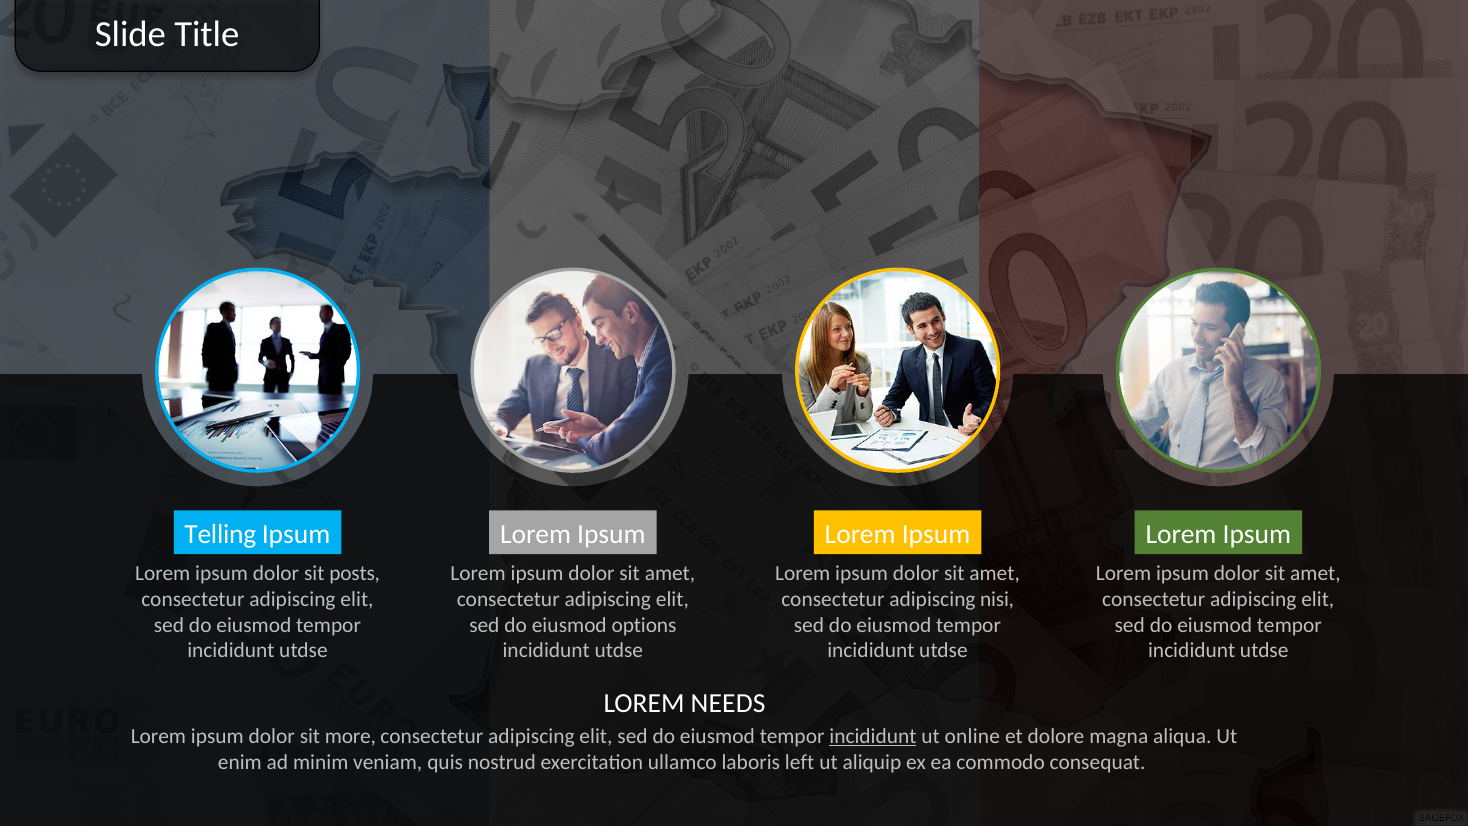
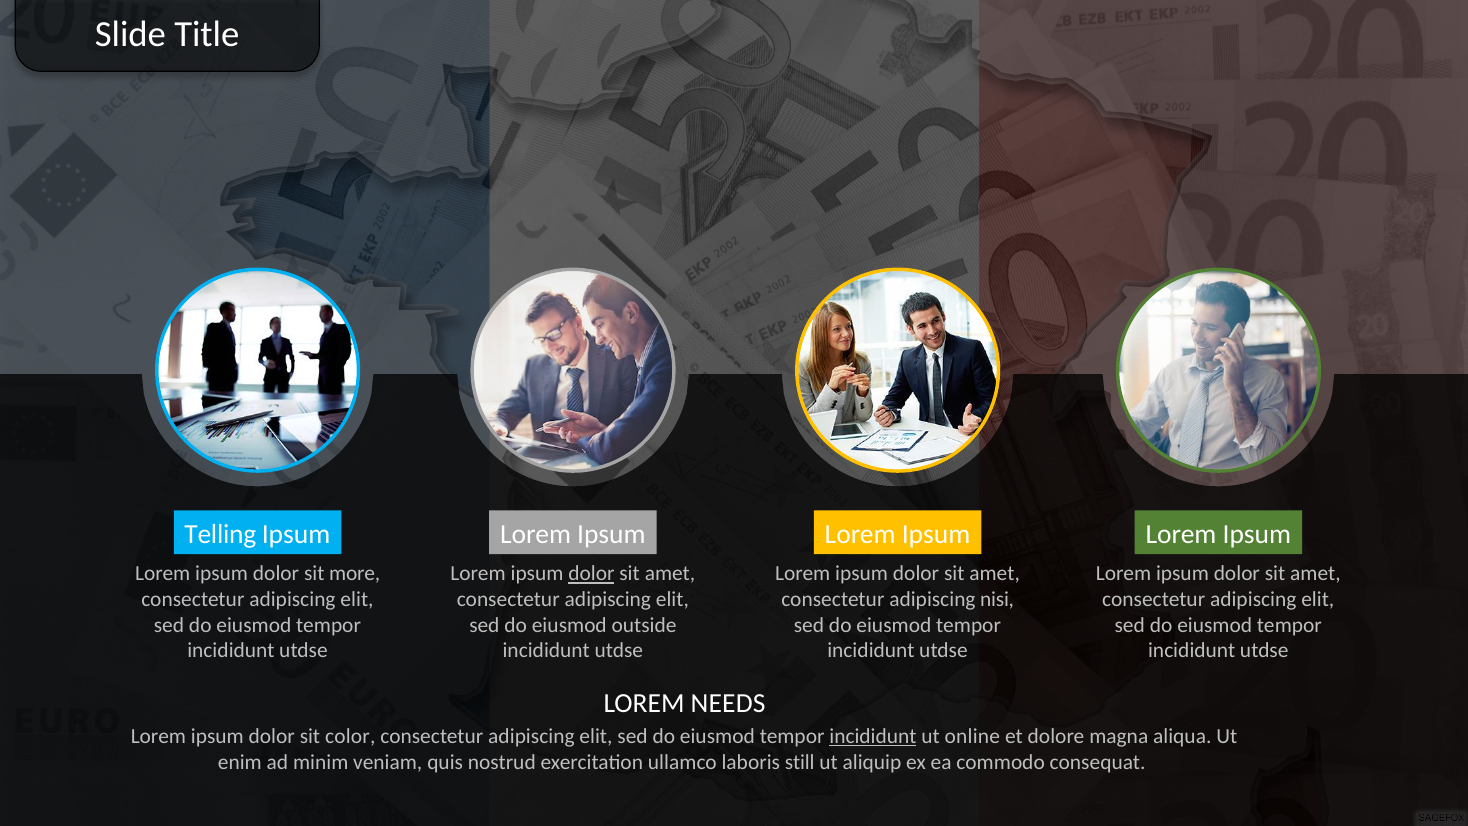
posts: posts -> more
dolor at (591, 574) underline: none -> present
options: options -> outside
more: more -> color
left: left -> still
